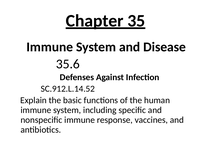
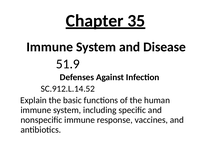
35.6: 35.6 -> 51.9
